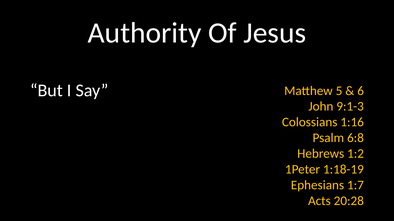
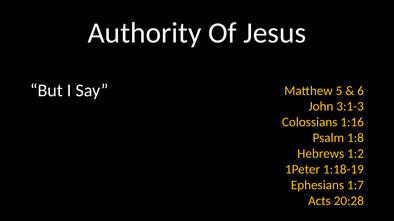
9:1-3: 9:1-3 -> 3:1-3
6:8: 6:8 -> 1:8
